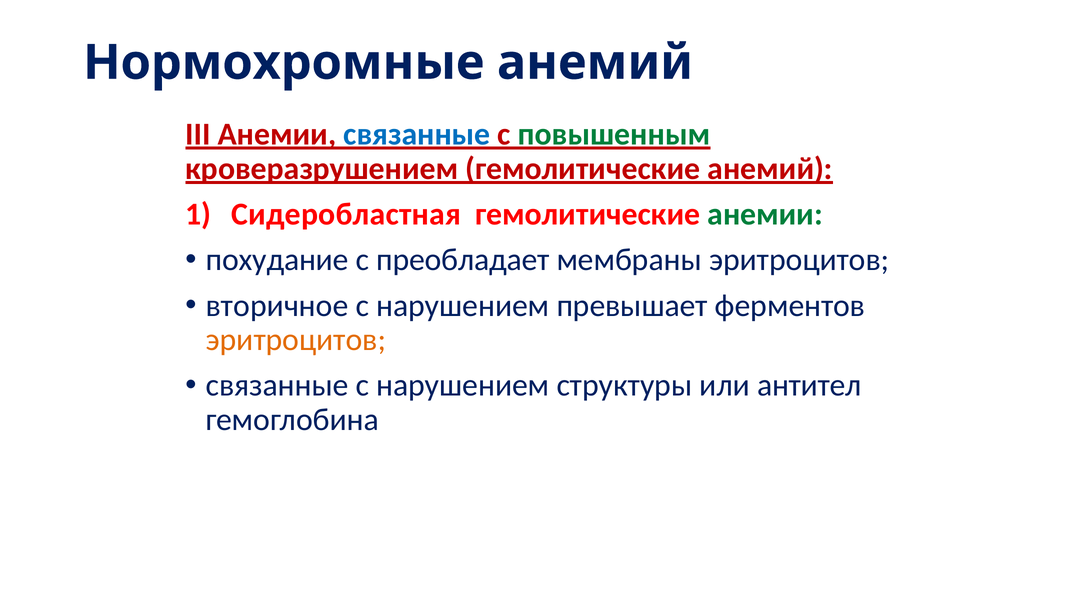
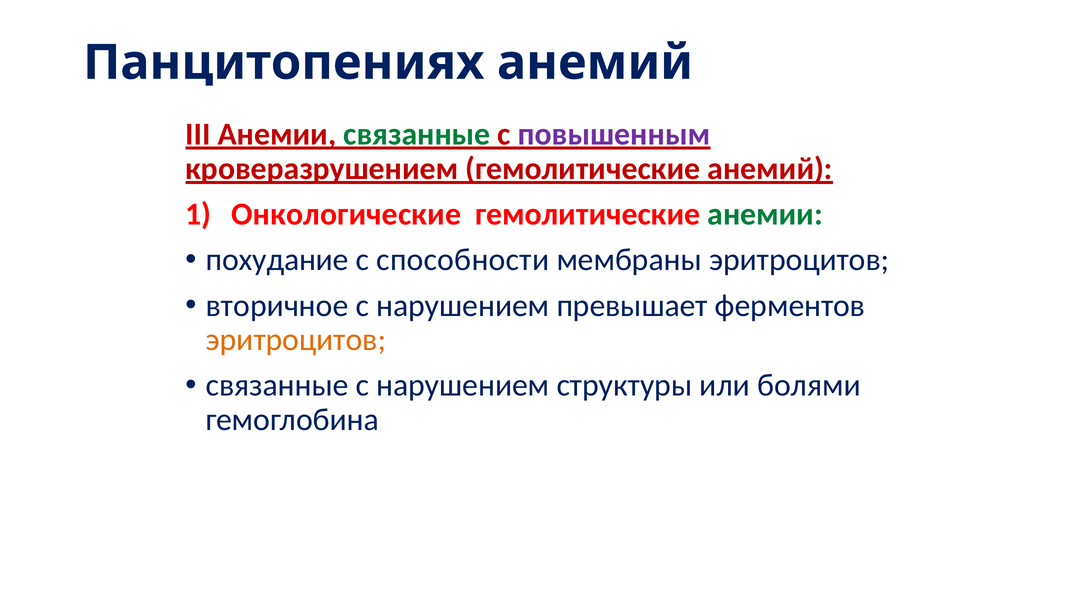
Нормохромные: Нормохромные -> Панцитопениях
связанные at (417, 134) colour: blue -> green
повышенным colour: green -> purple
Сидеробластная: Сидеробластная -> Онкологические
преобладает: преобладает -> способности
антител: антител -> болями
